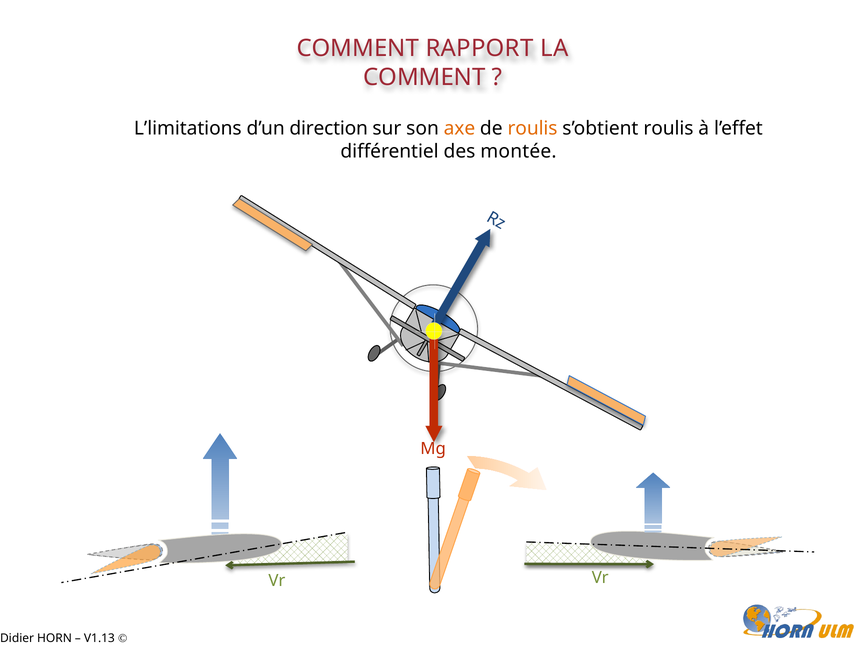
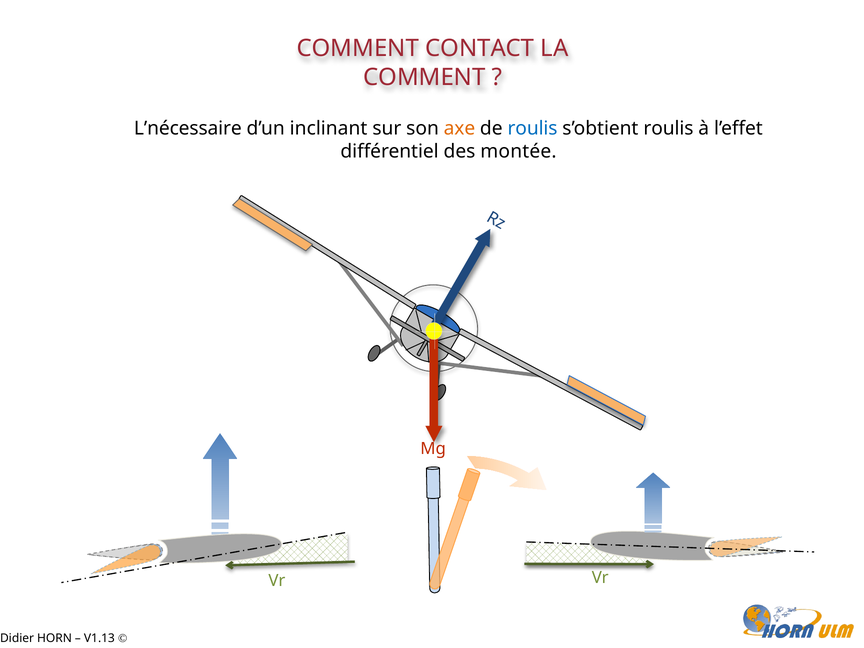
RAPPORT: RAPPORT -> CONTACT
L’limitations: L’limitations -> L’nécessaire
direction: direction -> inclinant
roulis at (533, 129) colour: orange -> blue
